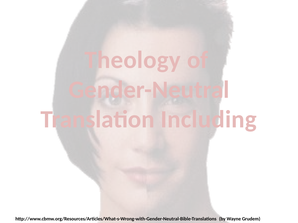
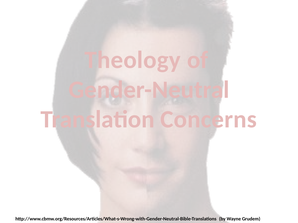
Including: Including -> Concerns
